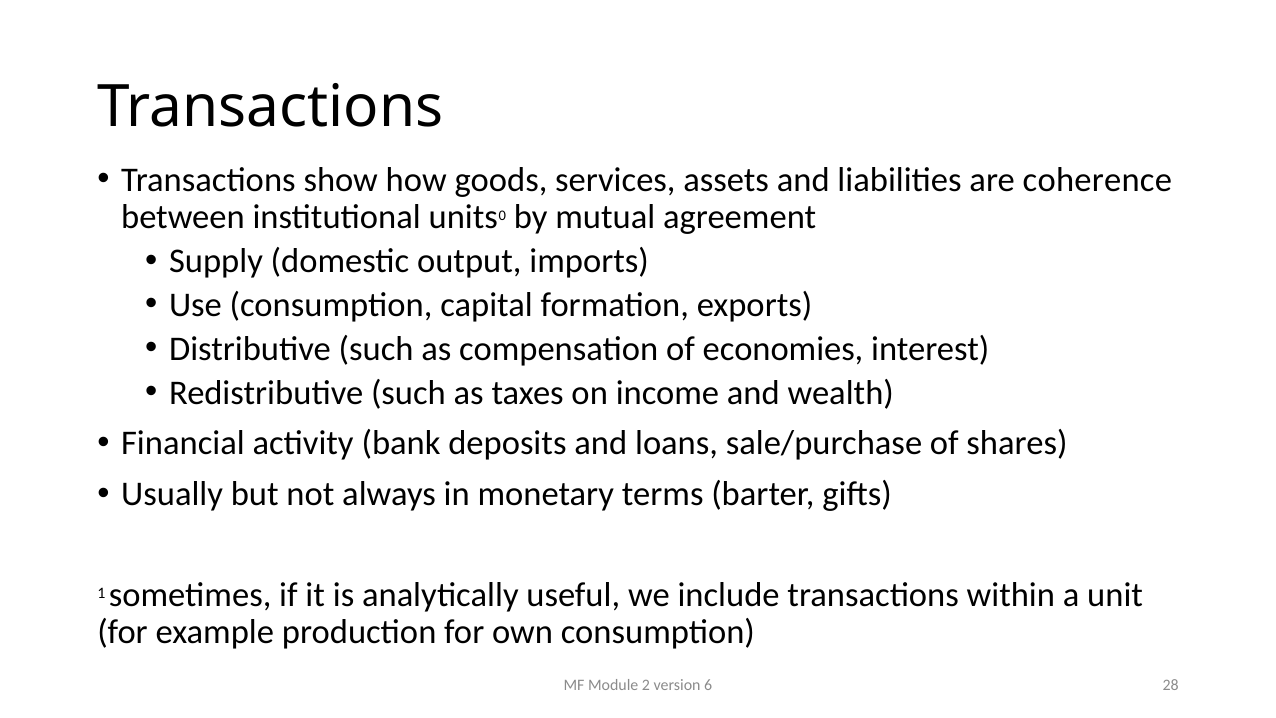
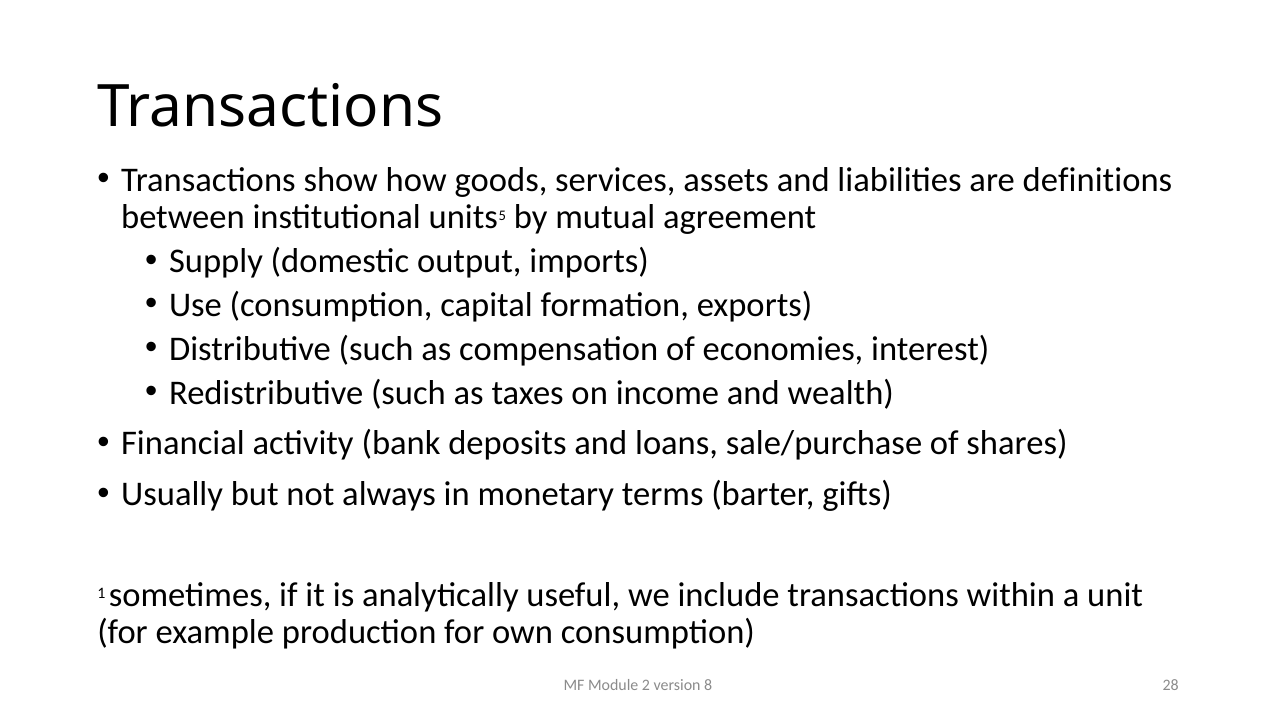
coherence: coherence -> definitions
0: 0 -> 5
6: 6 -> 8
